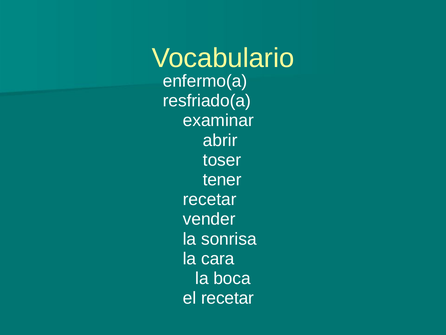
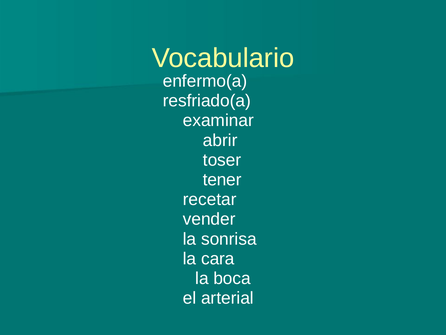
el recetar: recetar -> arterial
